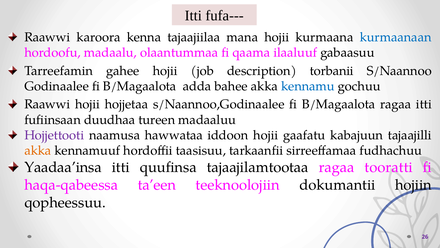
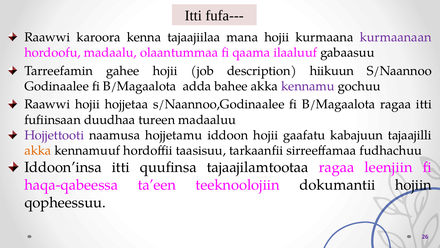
kurmaanaan colour: blue -> purple
torbanii: torbanii -> hiikuun
kennamu colour: blue -> purple
hawwataa: hawwataa -> hojjetamu
Yaadaa’insa: Yaadaa’insa -> Iddoon’insa
tooratti: tooratti -> leenjiin
